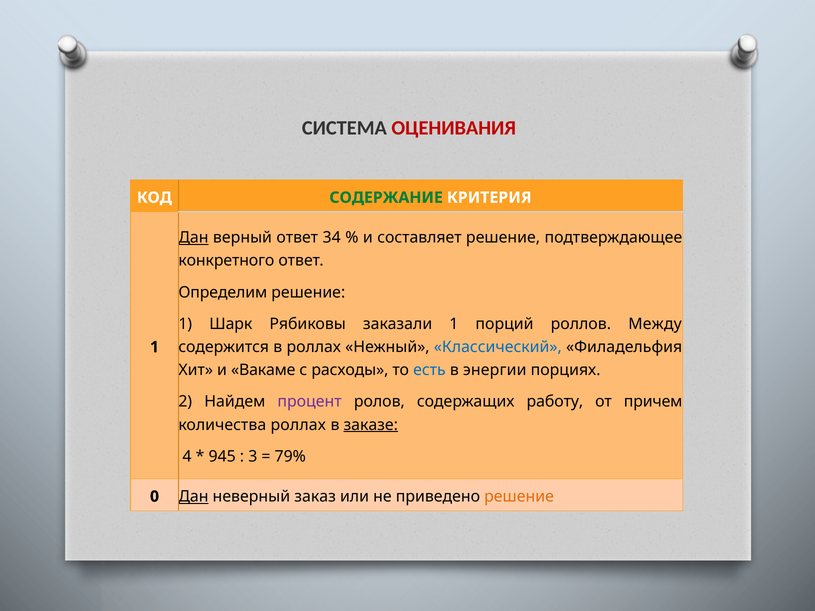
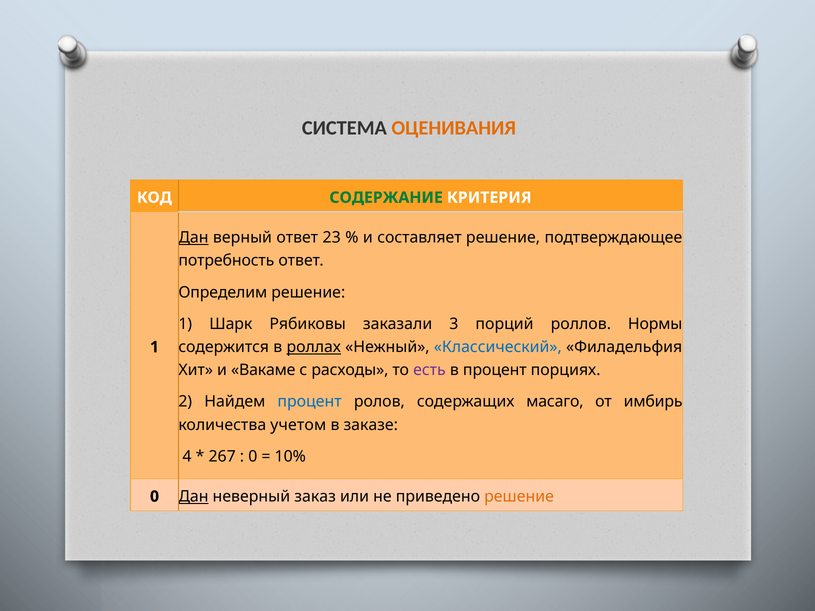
ОЦЕНИВАНИЯ colour: red -> orange
34: 34 -> 23
конкретного: конкретного -> потребность
заказали 1: 1 -> 3
Между: Между -> Нормы
роллах at (314, 347) underline: none -> present
есть colour: blue -> purple
в энергии: энергии -> процент
процент at (310, 402) colour: purple -> blue
работу: работу -> масаго
причем: причем -> имбирь
количества роллах: роллах -> учетом
заказе underline: present -> none
945: 945 -> 267
3 at (253, 457): 3 -> 0
79%: 79% -> 10%
